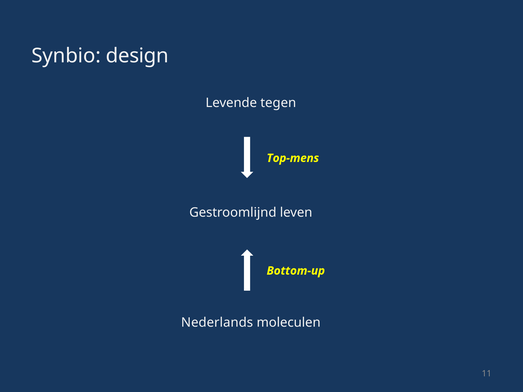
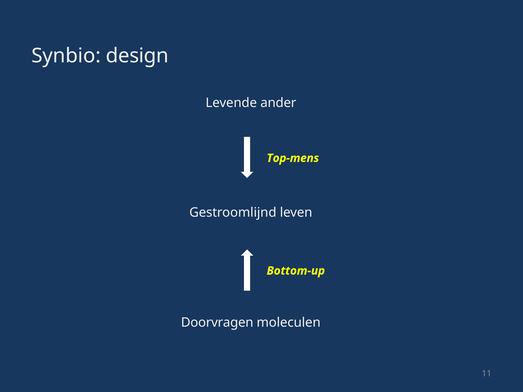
tegen: tegen -> ander
Nederlands: Nederlands -> Doorvragen
